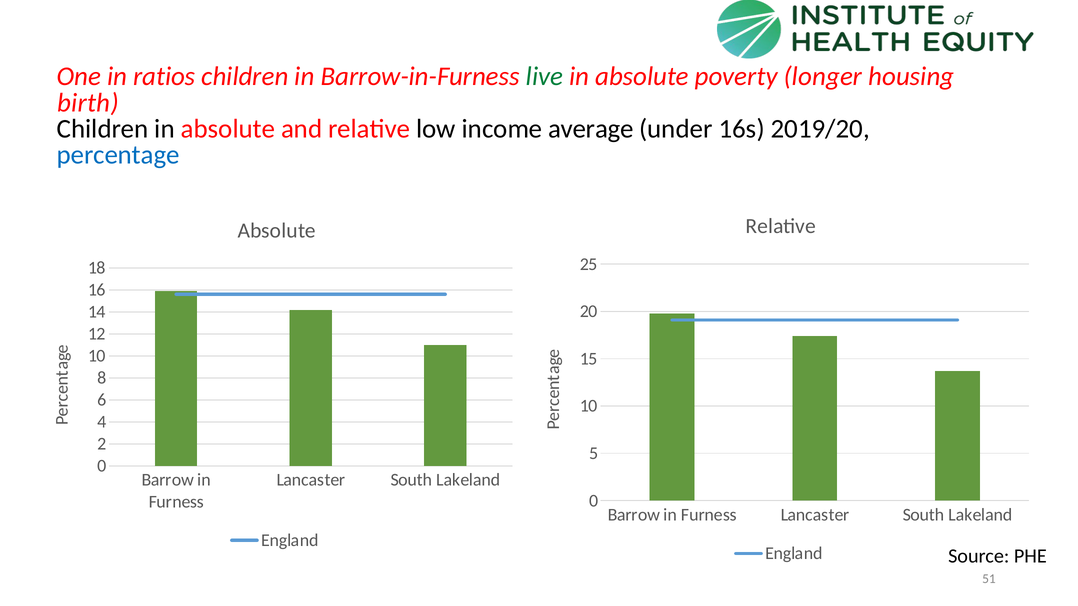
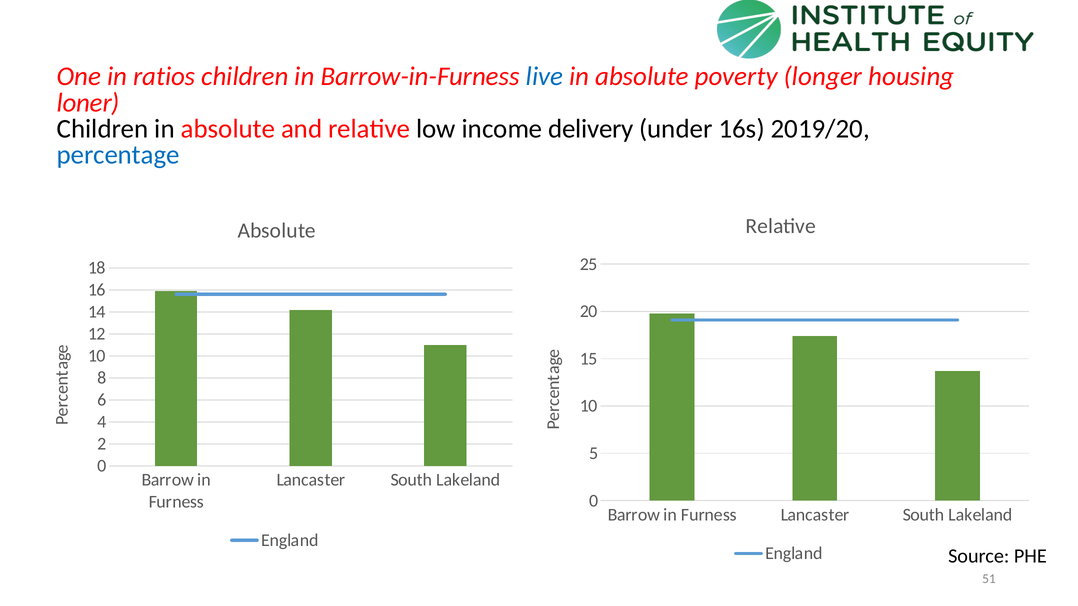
live colour: green -> blue
birth: birth -> loner
average: average -> delivery
